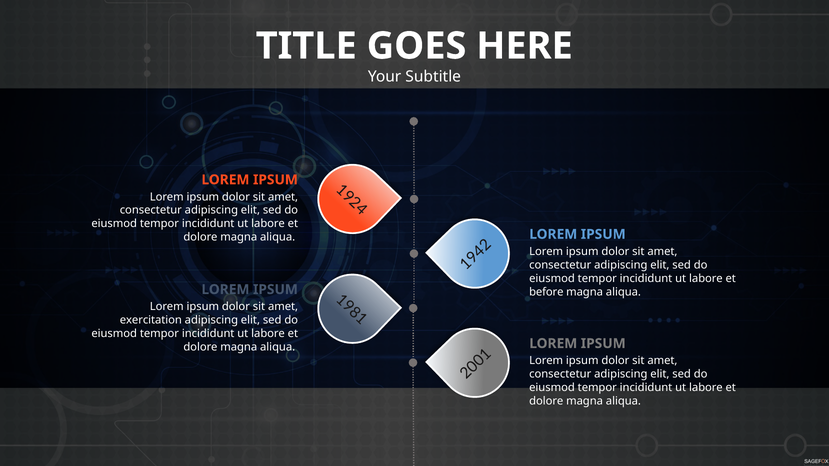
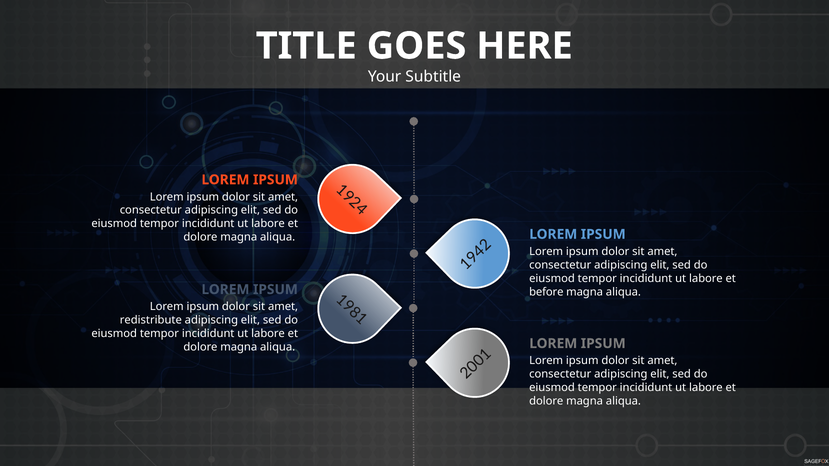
exercitation: exercitation -> redistribute
